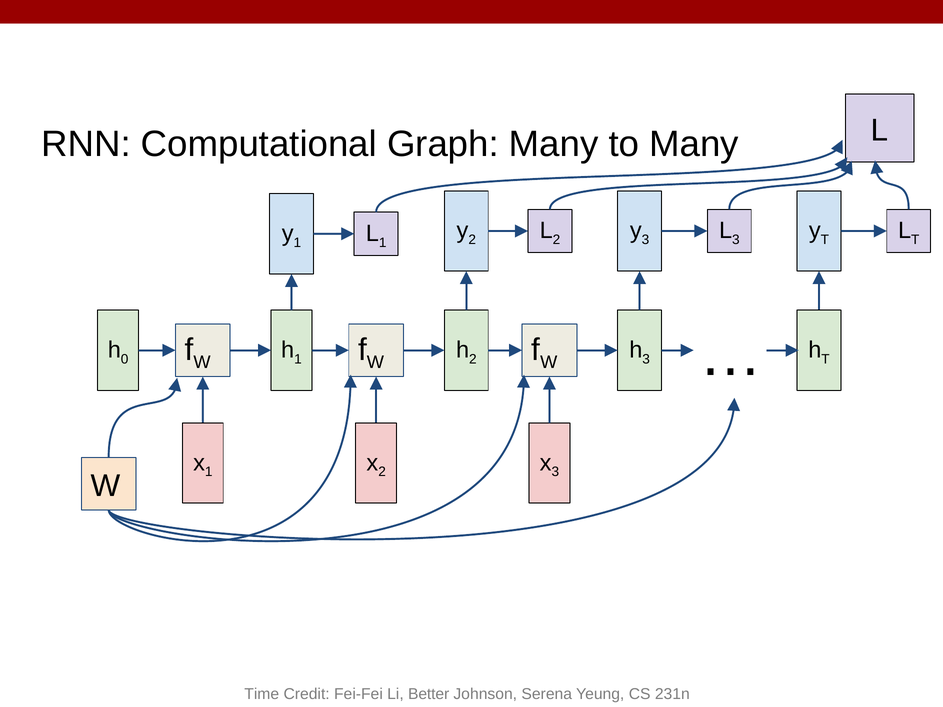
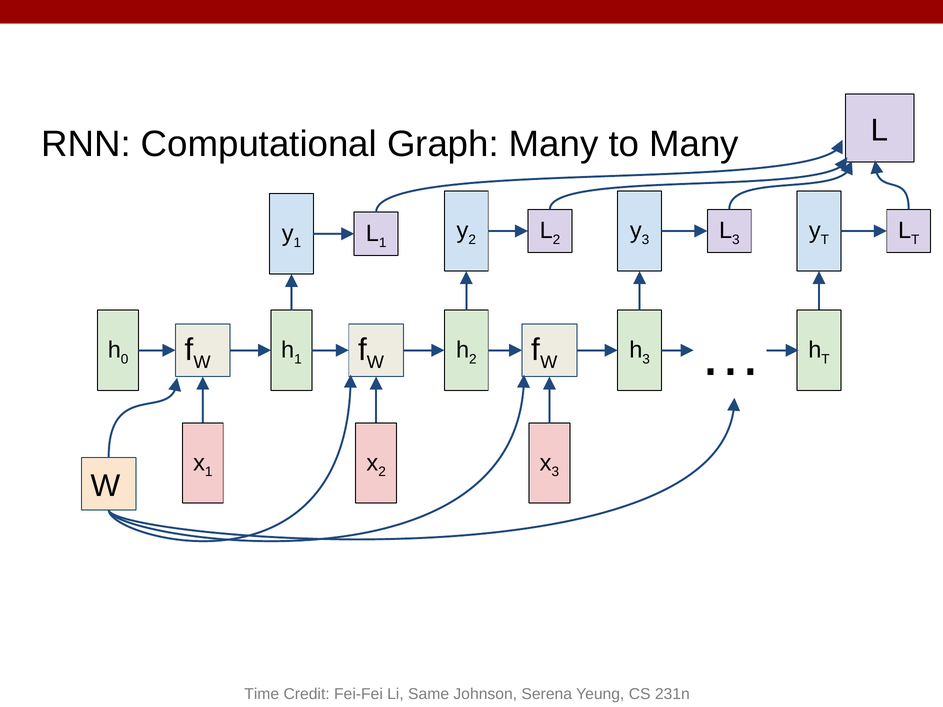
Better: Better -> Same
